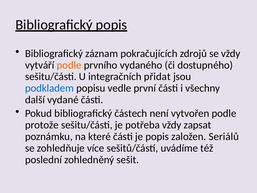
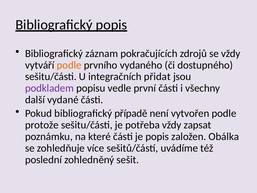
podkladem colour: blue -> purple
částech: částech -> případě
Seriálů: Seriálů -> Obálka
